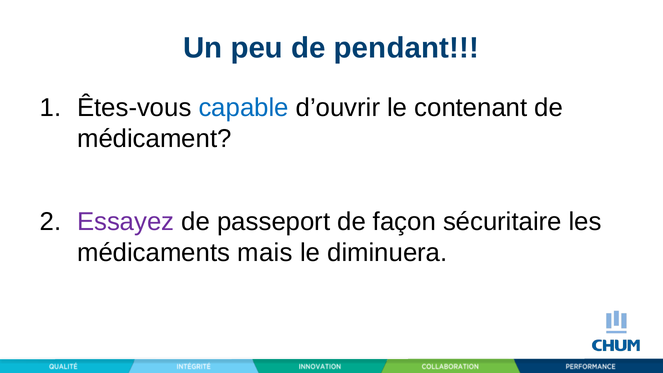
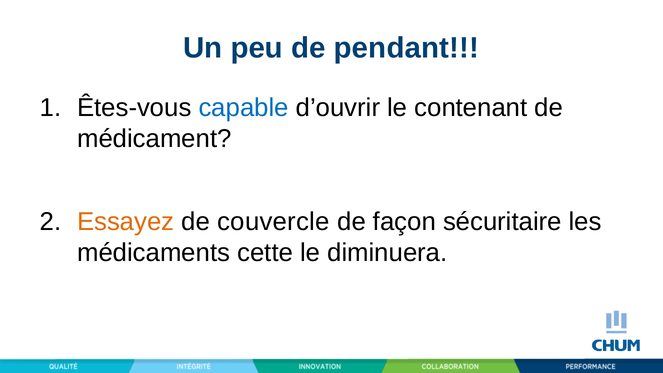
Essayez colour: purple -> orange
passeport: passeport -> couvercle
mais: mais -> cette
